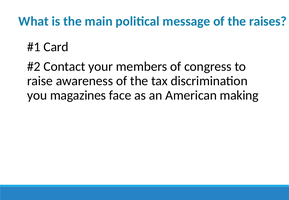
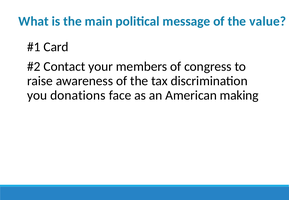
raises: raises -> value
magazines: magazines -> donations
